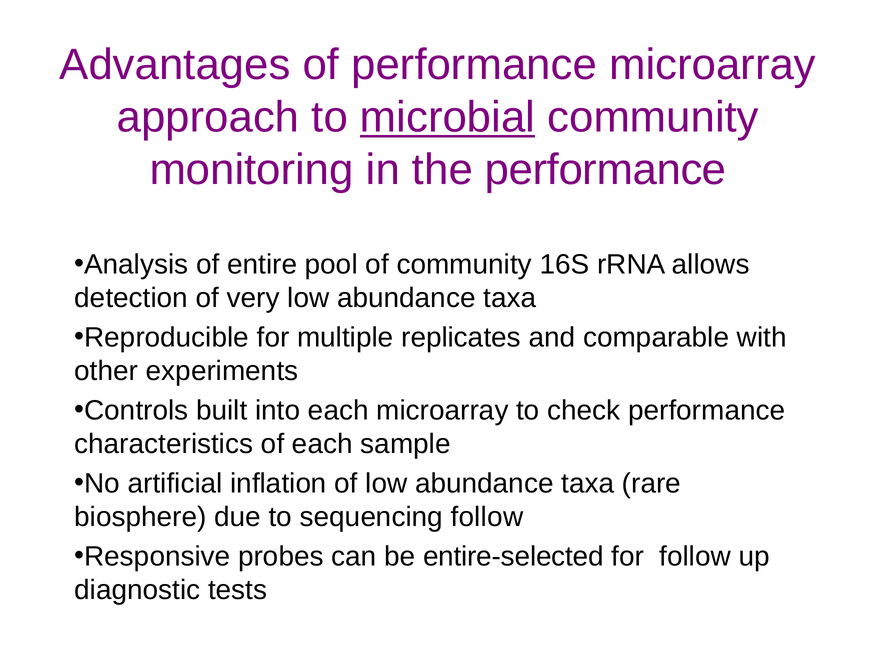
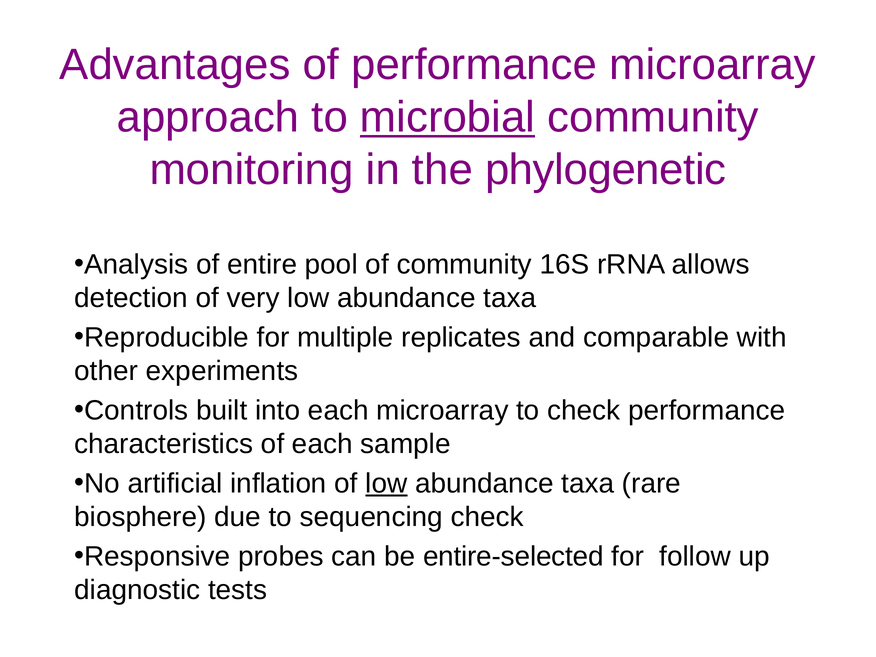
the performance: performance -> phylogenetic
low at (386, 483) underline: none -> present
sequencing follow: follow -> check
